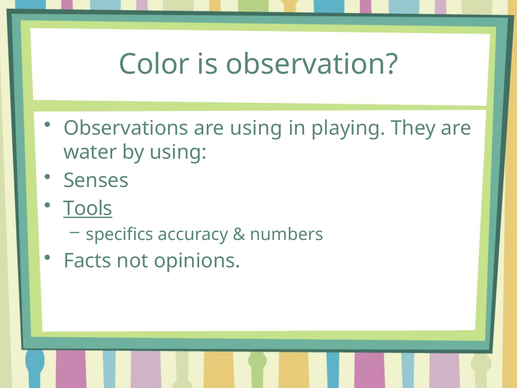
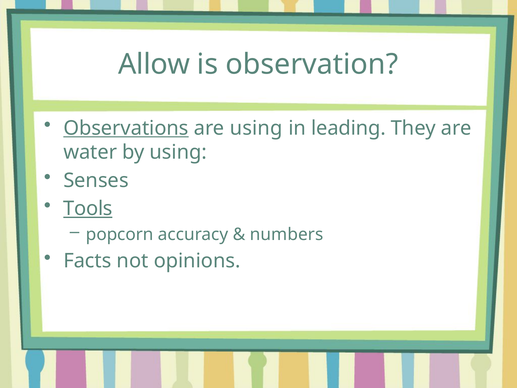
Color: Color -> Allow
Observations underline: none -> present
playing: playing -> leading
specifics: specifics -> popcorn
